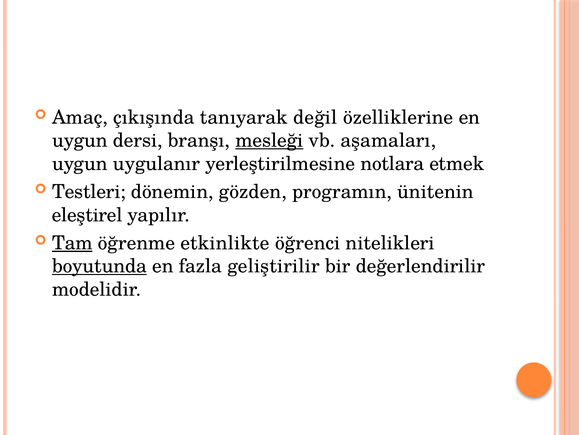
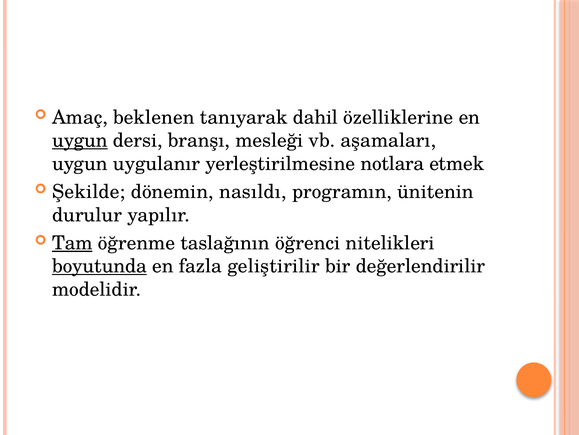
çıkışında: çıkışında -> beklenen
değil: değil -> dahil
uygun at (80, 140) underline: none -> present
mesleği underline: present -> none
Testleri: Testleri -> Şekilde
gözden: gözden -> nasıldı
eleştirel: eleştirel -> durulur
etkinlikte: etkinlikte -> taslağının
